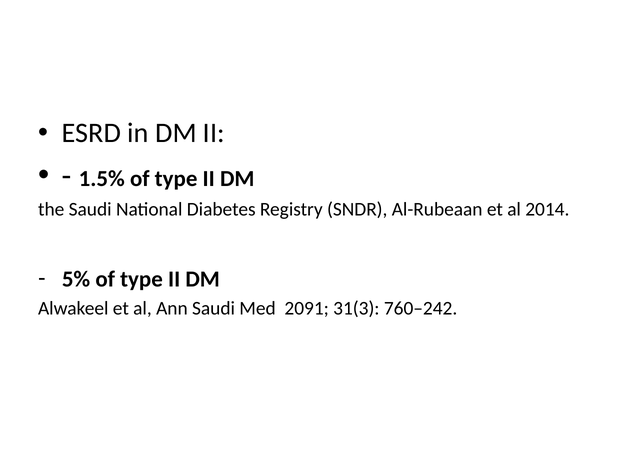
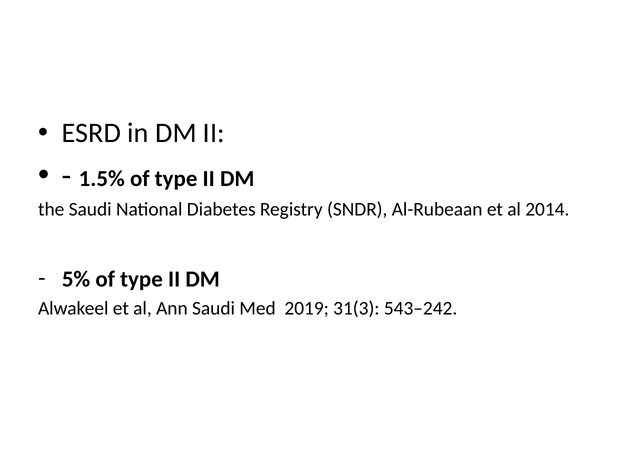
2091: 2091 -> 2019
760–242: 760–242 -> 543–242
